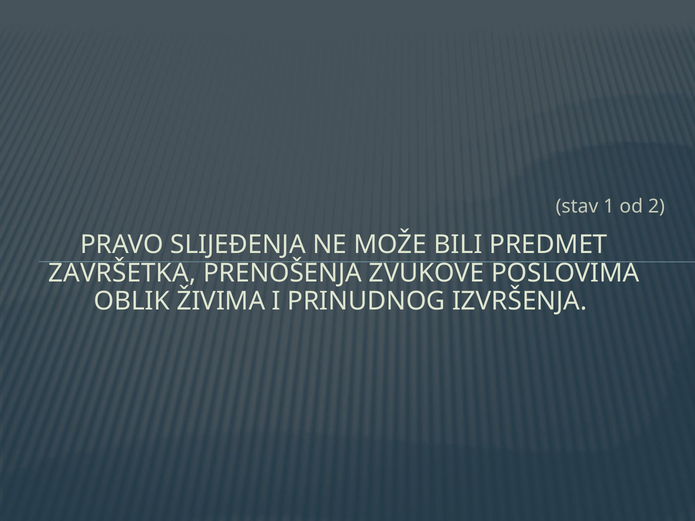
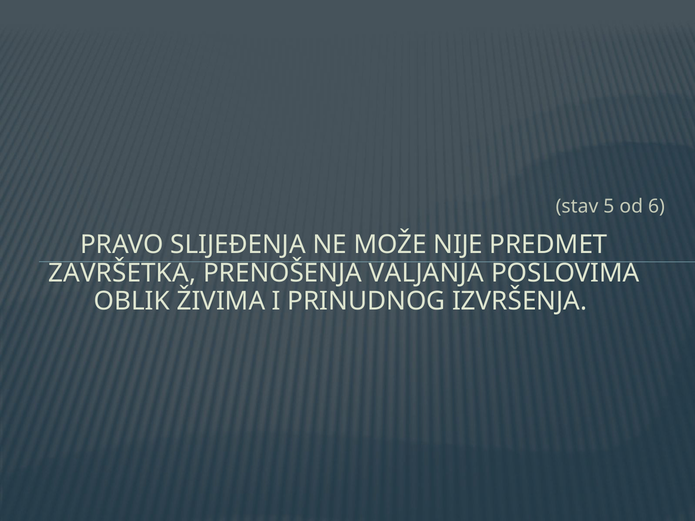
1: 1 -> 5
2: 2 -> 6
BILI: BILI -> NIJE
ZVUKOVE: ZVUKOVE -> VALJANJA
